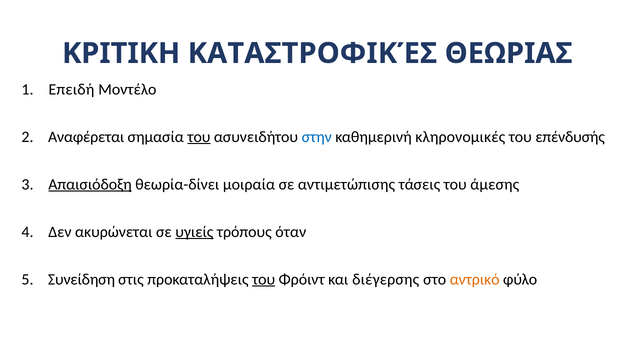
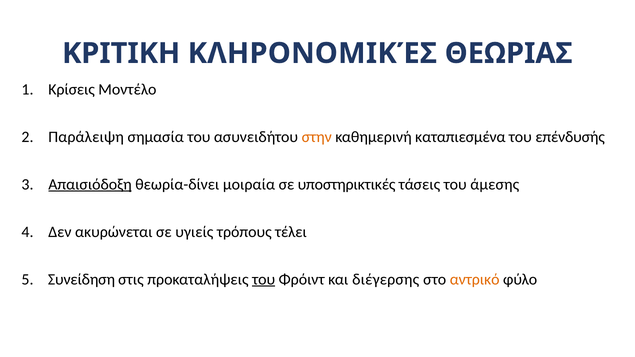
ΚΑΤΑΣΤΡΟΦΙΚΈΣ: ΚΑΤΑΣΤΡΟΦΙΚΈΣ -> ΚΛΗΡΟΝΟΜΙΚΈΣ
Επειδή: Επειδή -> Κρίσεις
Αναφέρεται: Αναφέρεται -> Παράλειψη
του at (199, 137) underline: present -> none
στην colour: blue -> orange
κληρονομικές: κληρονομικές -> καταπιεσμένα
αντιμετώπισης: αντιμετώπισης -> υποστηρικτικές
υγιείς underline: present -> none
όταν: όταν -> τέλει
